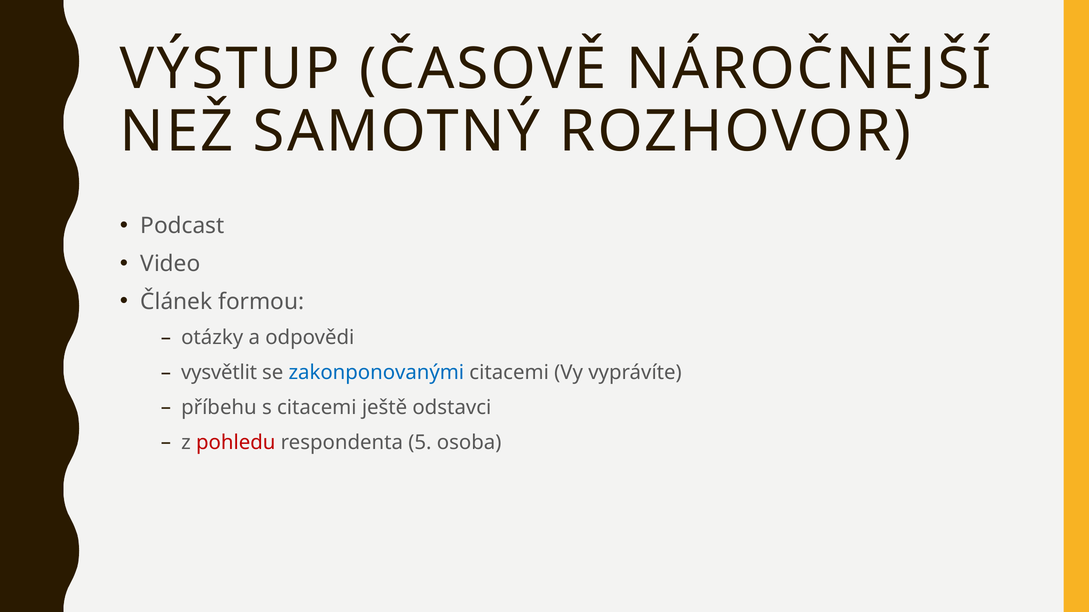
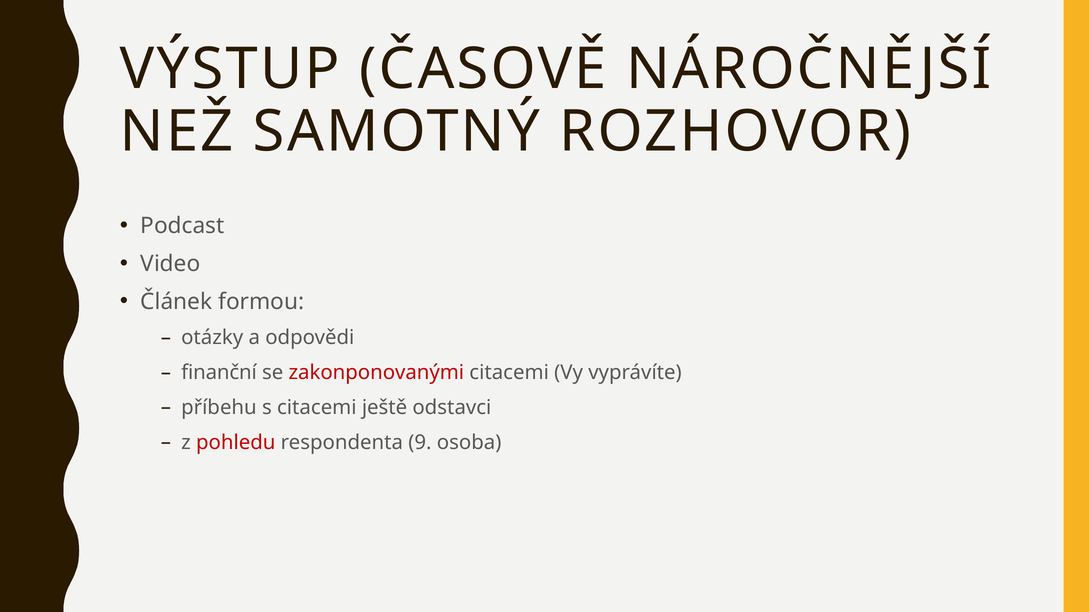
vysvětlit: vysvětlit -> finanční
zakonponovanými colour: blue -> red
5: 5 -> 9
